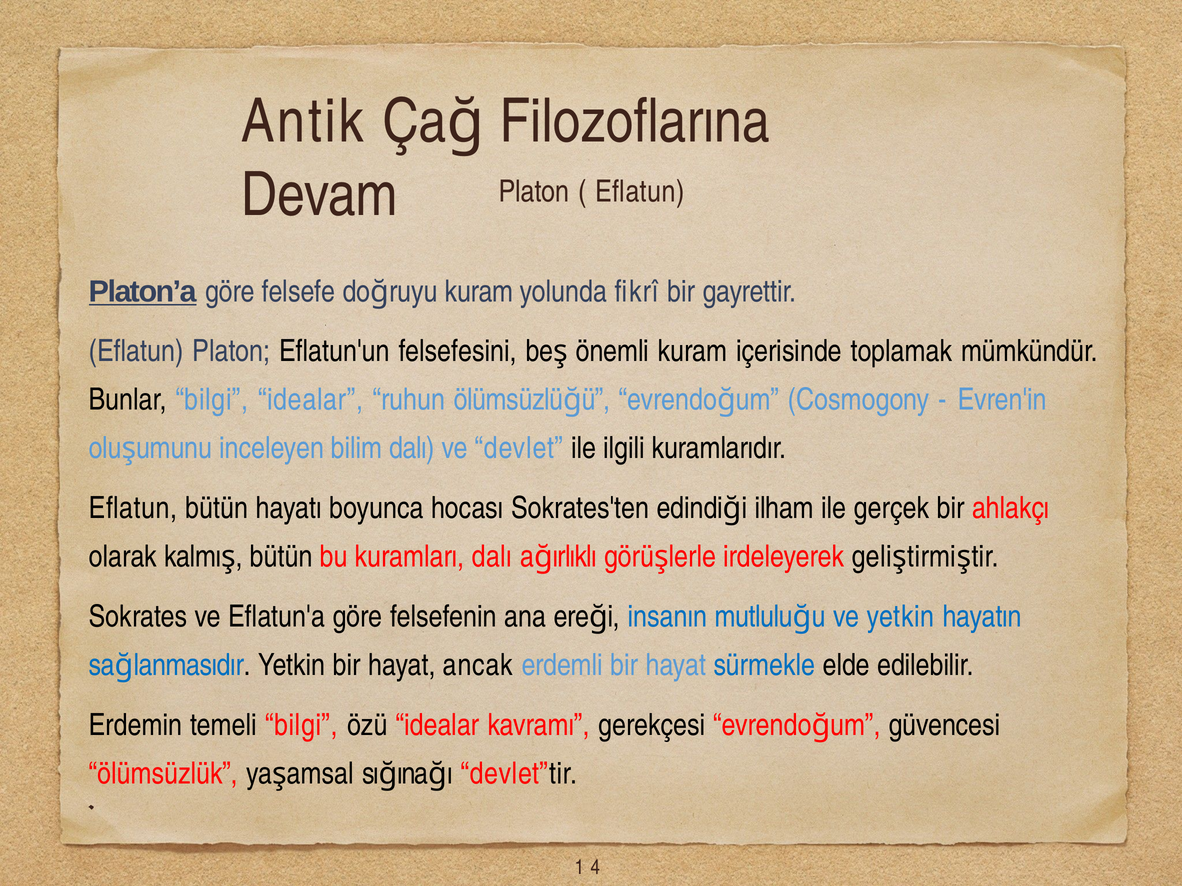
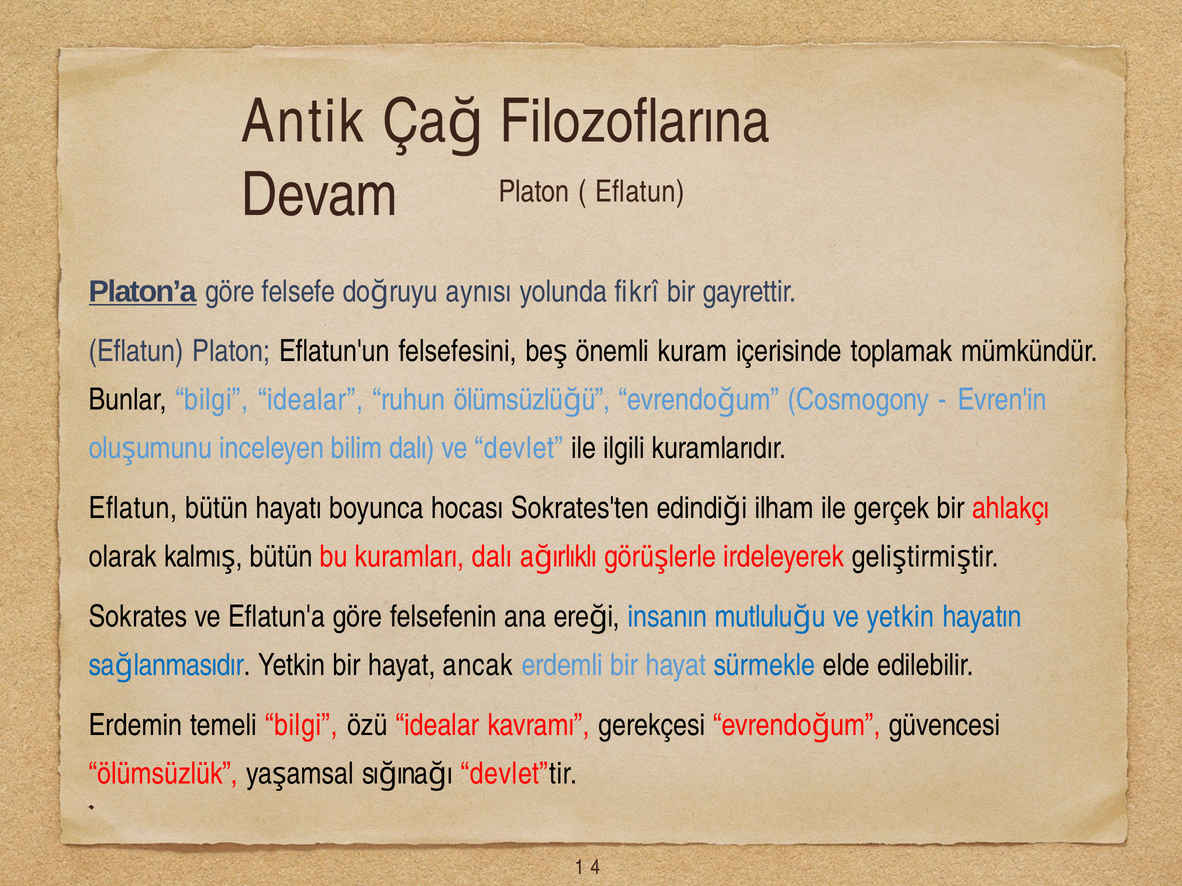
kuram at (479, 292): kuram -> aynısı
